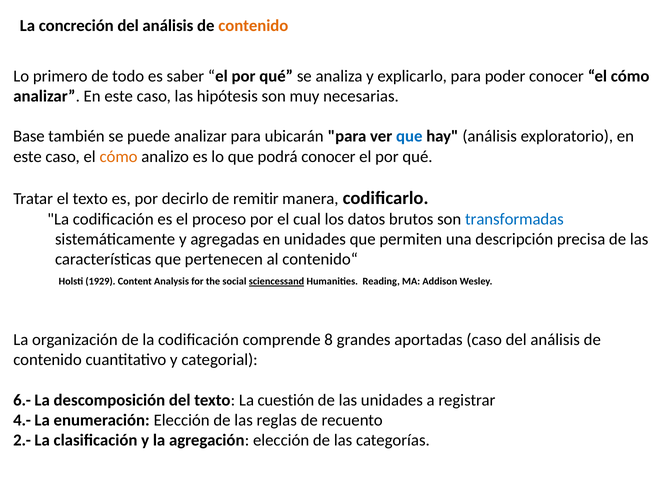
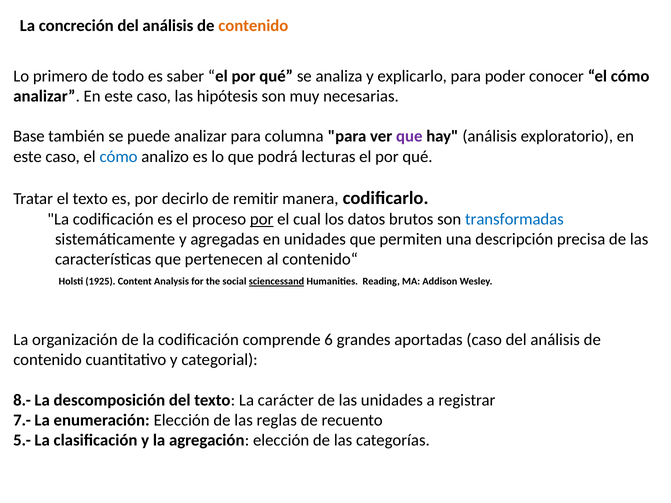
ubicarán: ubicarán -> columna
que at (409, 136) colour: blue -> purple
cómo at (119, 157) colour: orange -> blue
podrá conocer: conocer -> lecturas
por at (262, 219) underline: none -> present
1929: 1929 -> 1925
8: 8 -> 6
6.-: 6.- -> 8.-
cuestión: cuestión -> carácter
4.-: 4.- -> 7.-
2.-: 2.- -> 5.-
